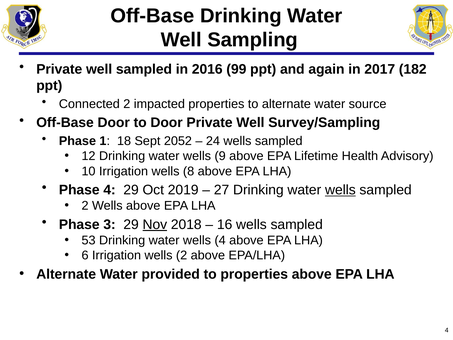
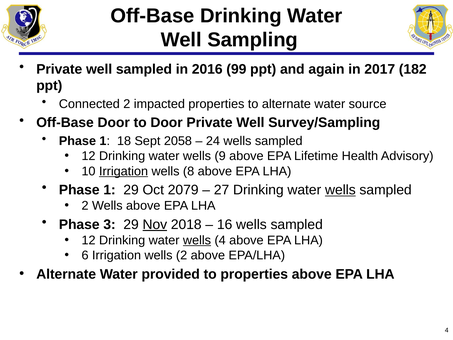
2052: 2052 -> 2058
Irrigation at (124, 171) underline: none -> present
4 at (110, 190): 4 -> 1
2019: 2019 -> 2079
53 at (89, 240): 53 -> 12
wells at (197, 240) underline: none -> present
